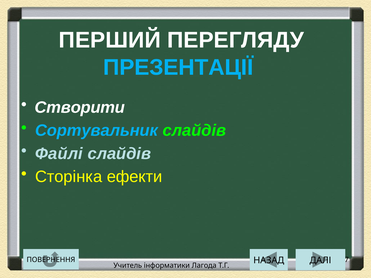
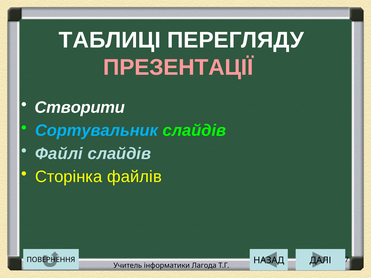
ПЕРШИЙ: ПЕРШИЙ -> ТАБЛИЦІ
ПРЕЗЕНТАЦІЇ colour: light blue -> pink
ефекти: ефекти -> файлів
